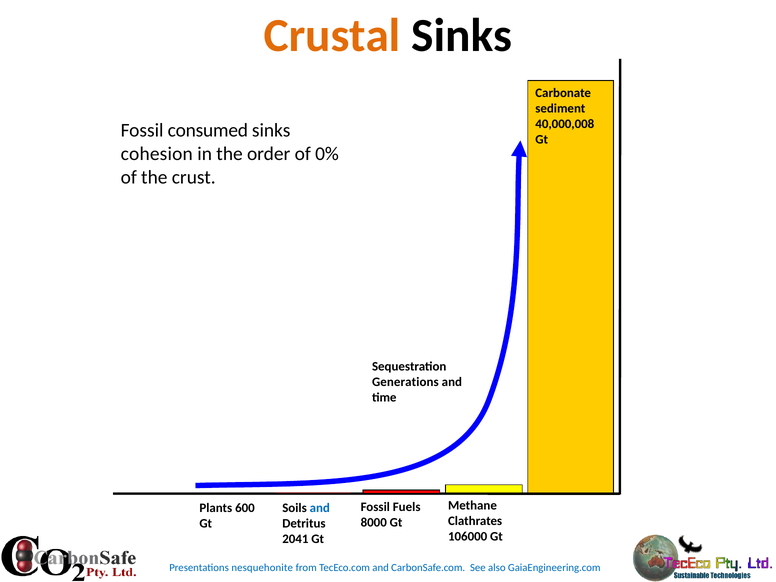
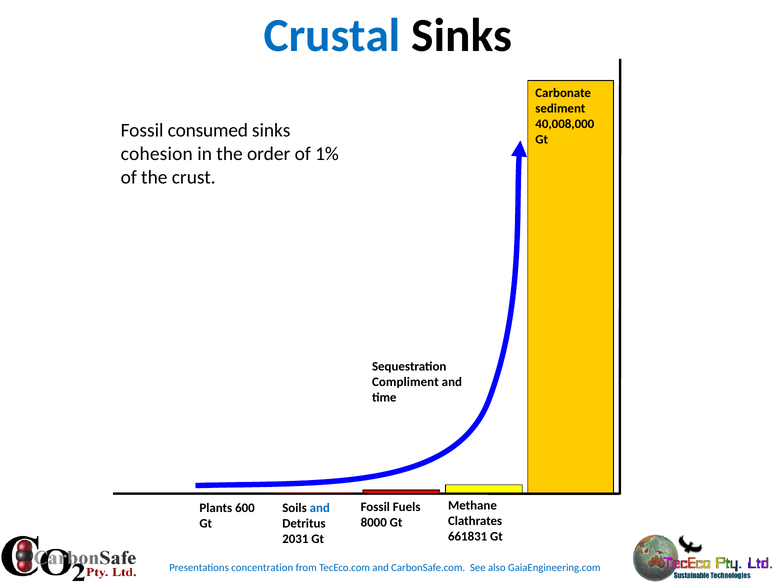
Crustal colour: orange -> blue
40,000,008: 40,000,008 -> 40,008,000
0%: 0% -> 1%
Generations: Generations -> Compliment
106000: 106000 -> 661831
2041: 2041 -> 2031
nesquehonite: nesquehonite -> concentration
